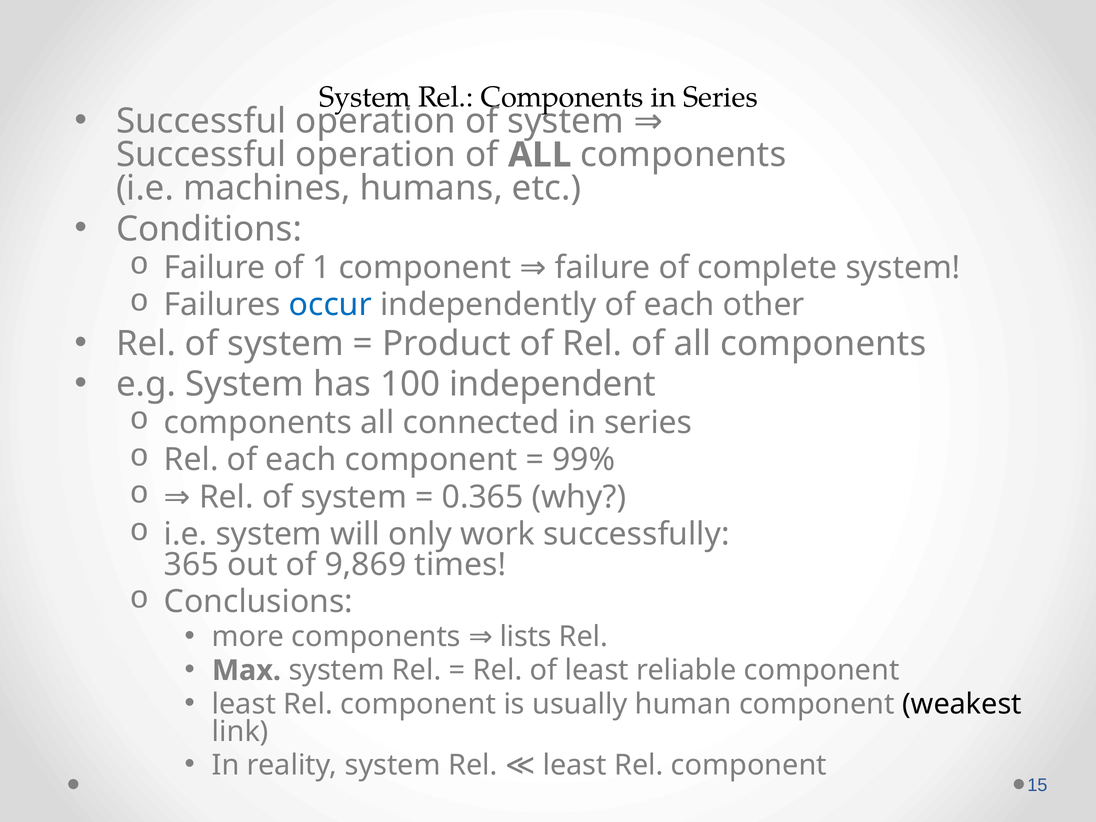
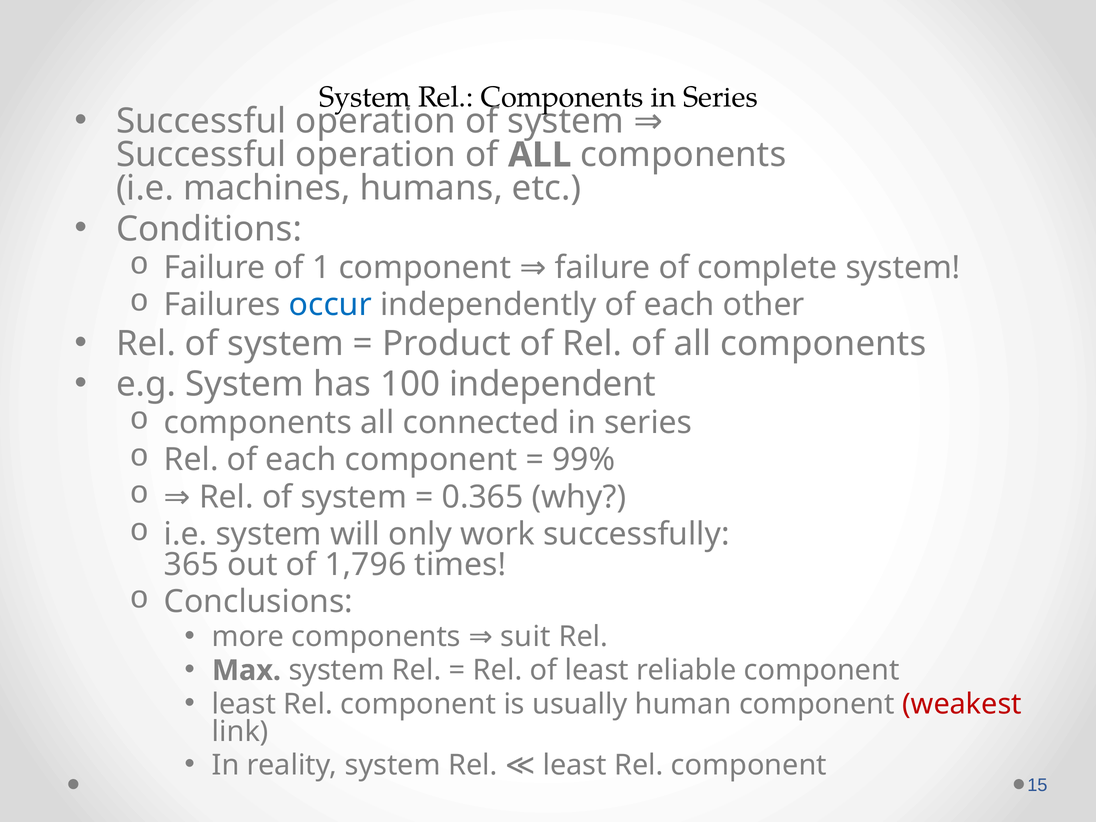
9,869: 9,869 -> 1,796
lists: lists -> suit
weakest colour: black -> red
